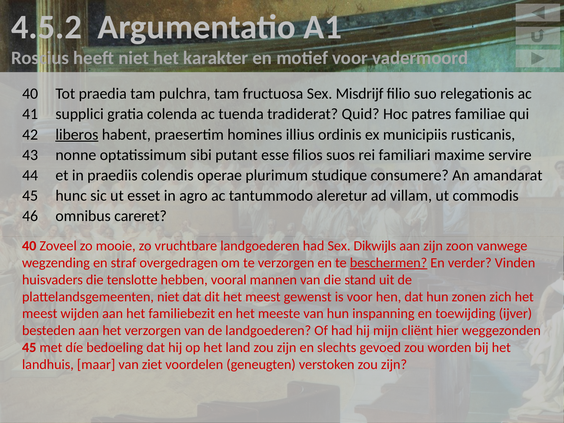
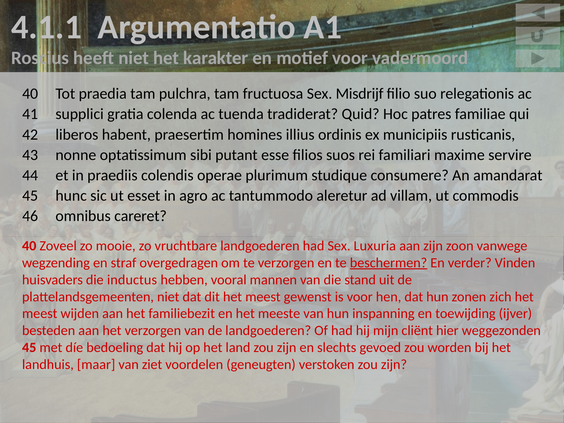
4.5.2: 4.5.2 -> 4.1.1
liberos underline: present -> none
Dikwijls: Dikwijls -> Luxuria
tenslotte: tenslotte -> inductus
